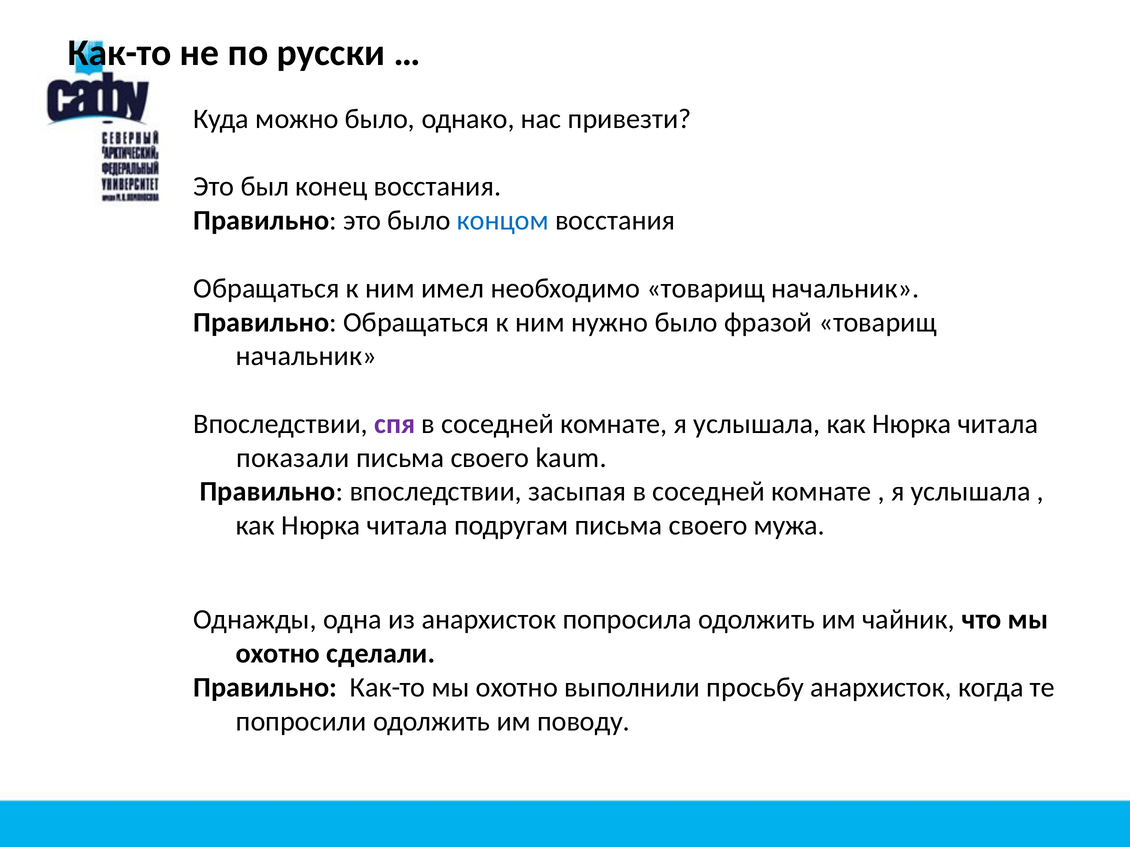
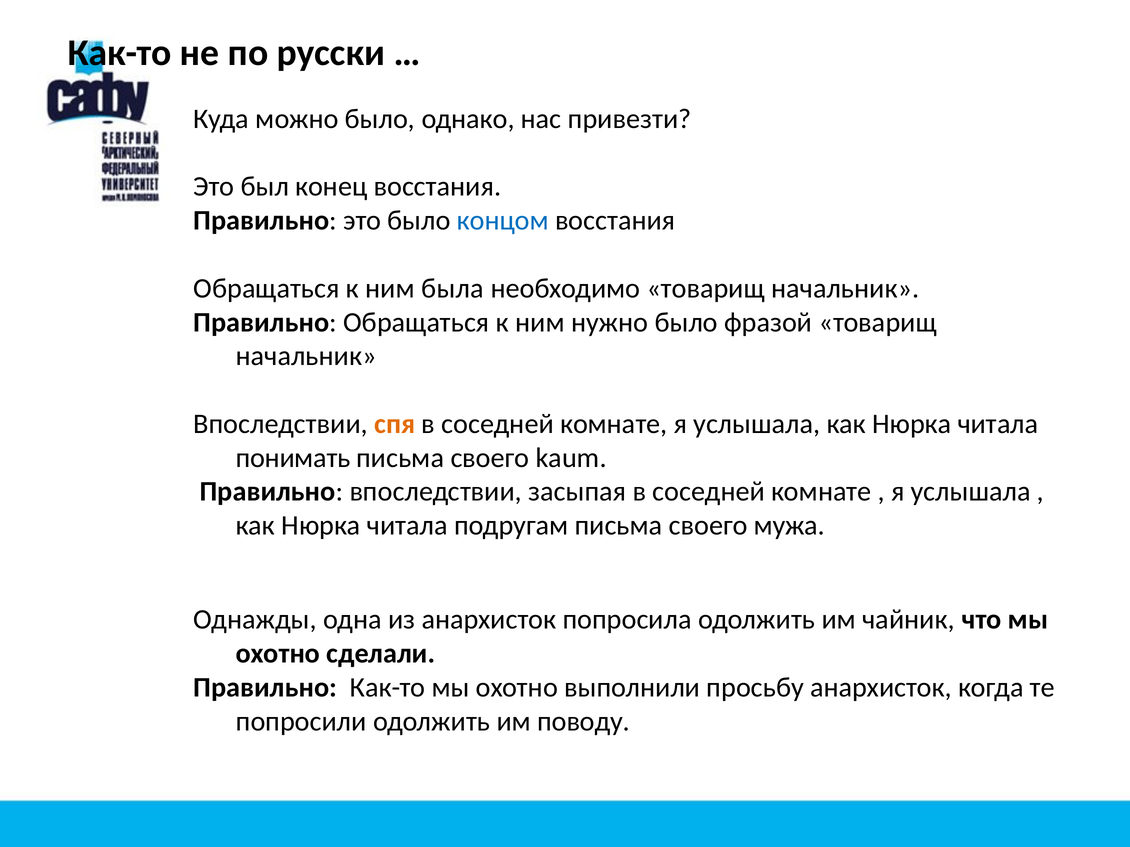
имел: имел -> была
спя colour: purple -> orange
показали: показали -> понимать
